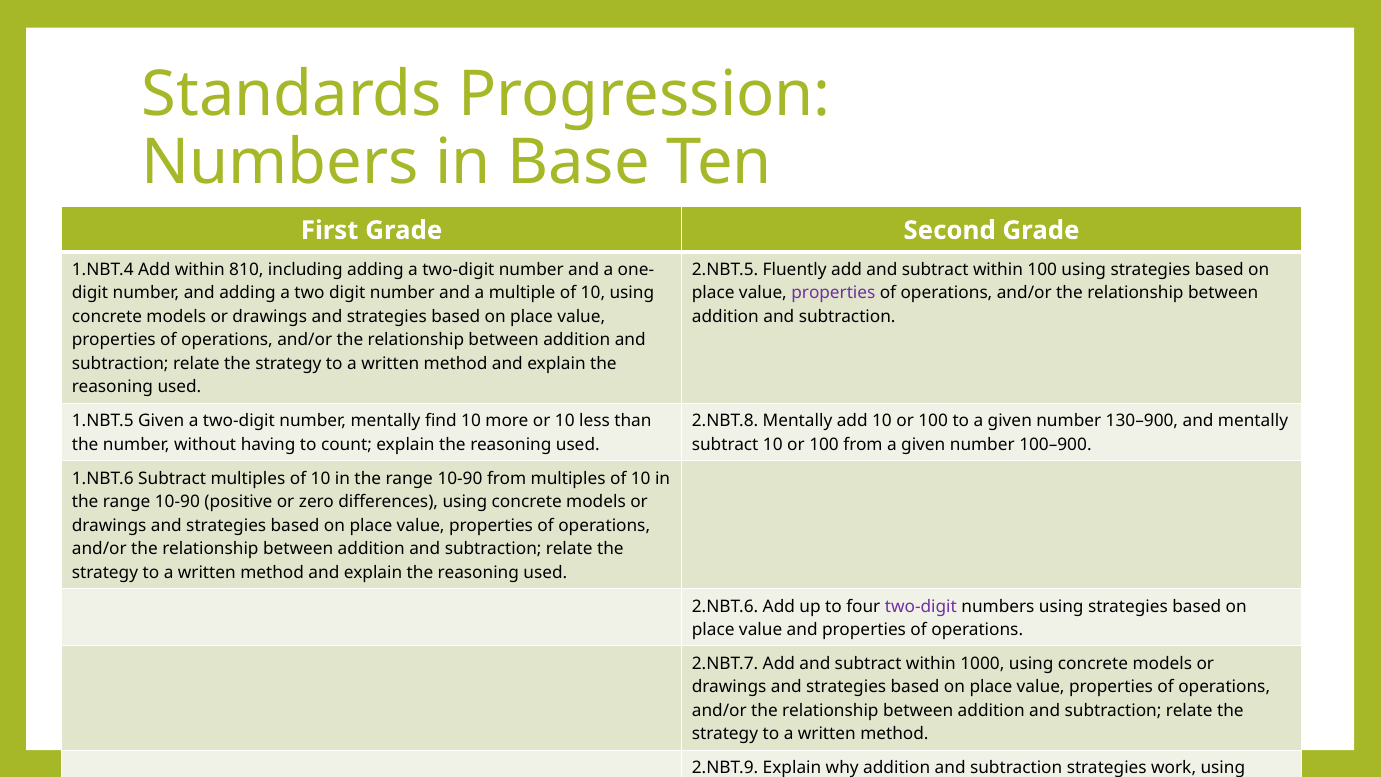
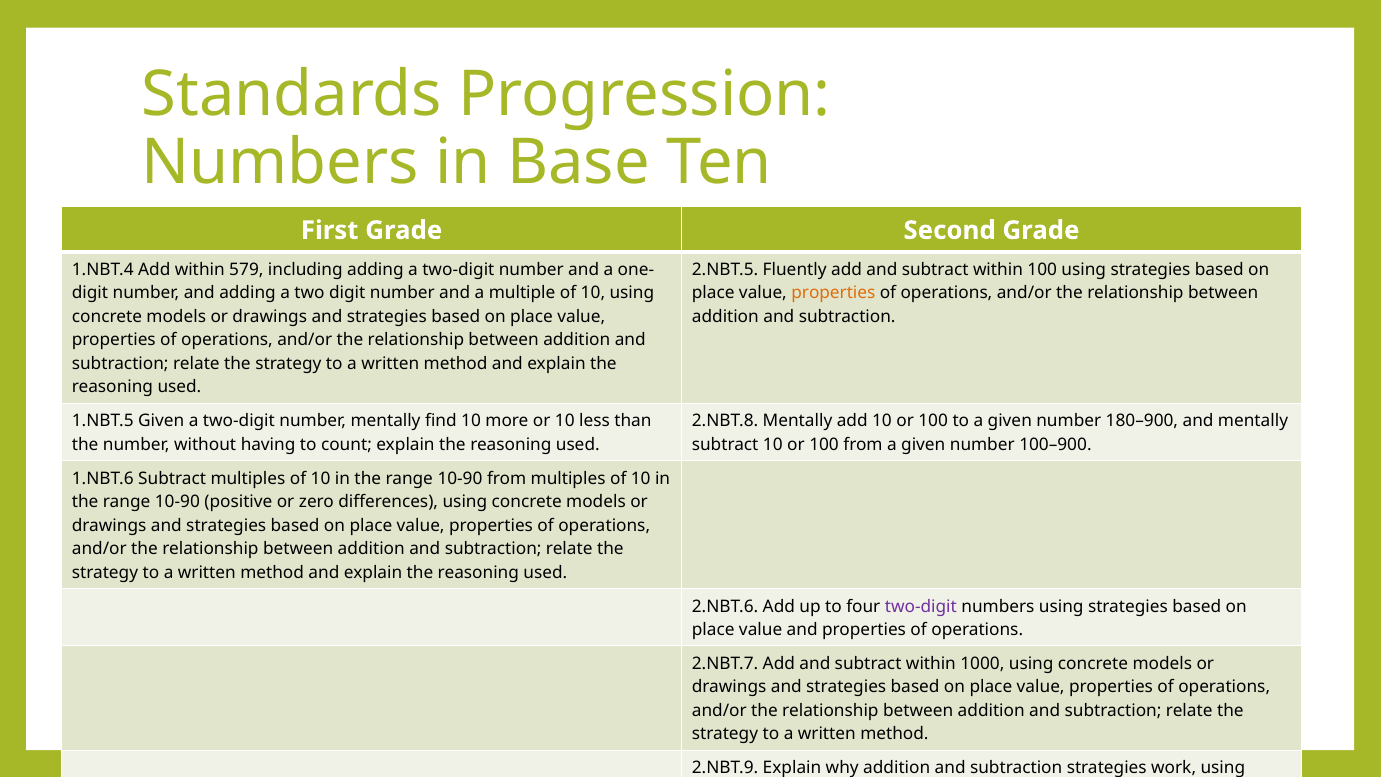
810: 810 -> 579
properties at (833, 293) colour: purple -> orange
130–900: 130–900 -> 180–900
